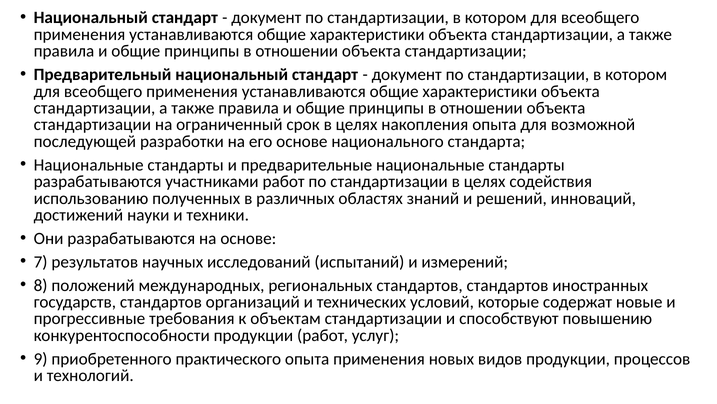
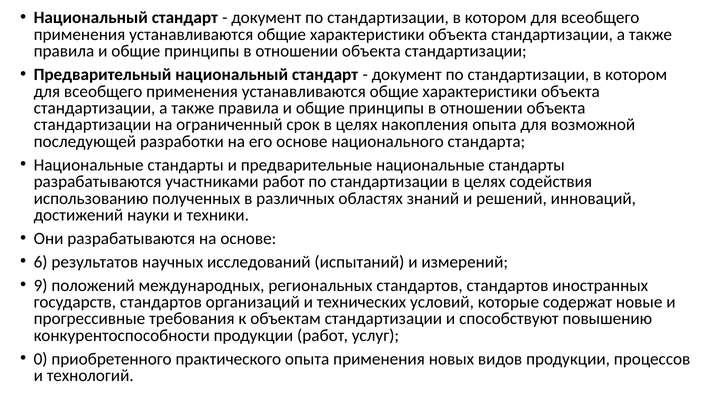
7: 7 -> 6
8: 8 -> 9
9: 9 -> 0
